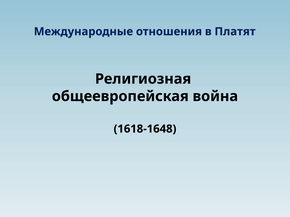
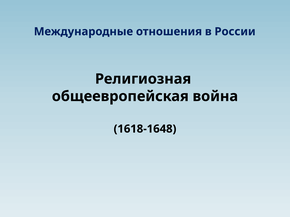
Платят: Платят -> России
